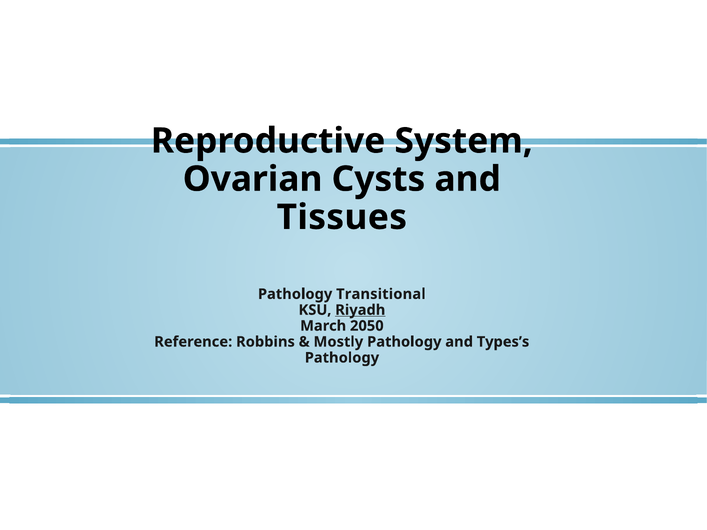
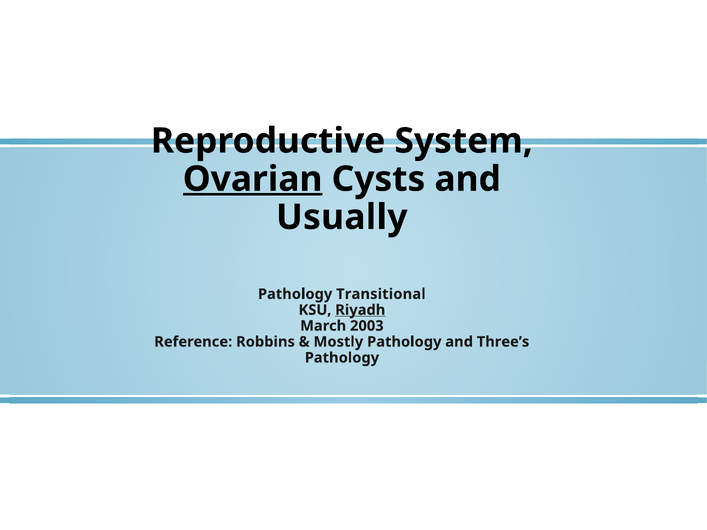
Ovarian underline: none -> present
Tissues: Tissues -> Usually
2050: 2050 -> 2003
Types’s: Types’s -> Three’s
